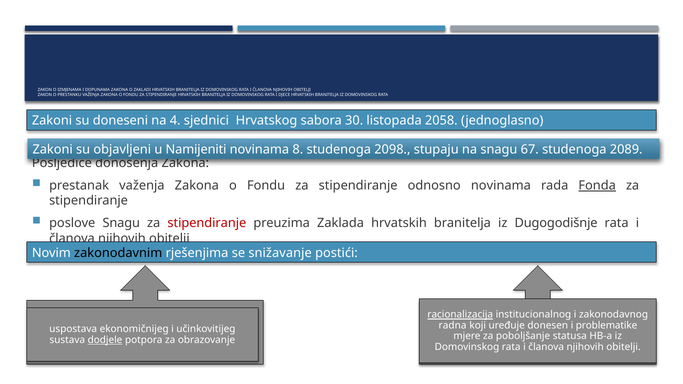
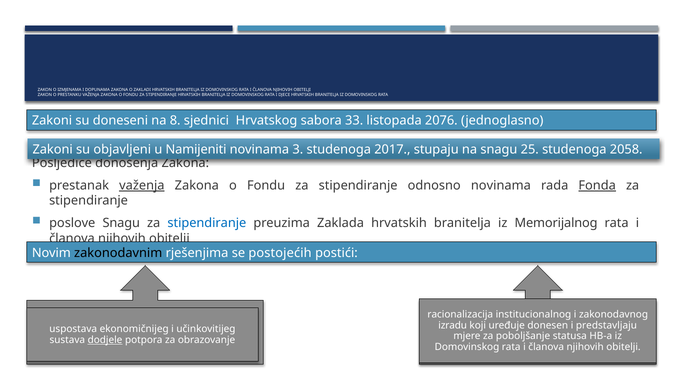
4: 4 -> 8
30: 30 -> 33
2058: 2058 -> 2076
8: 8 -> 3
2098: 2098 -> 2017
67: 67 -> 25
2089: 2089 -> 2058
važenja at (142, 185) underline: none -> present
stipendiranje at (207, 223) colour: red -> blue
Dugogodišnje: Dugogodišnje -> Memorijalnog
snižavanje: snižavanje -> postojećih
racionalizacija underline: present -> none
radna: radna -> izradu
problematike: problematike -> predstavljaju
